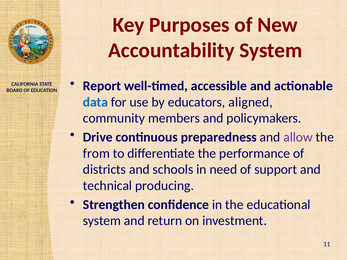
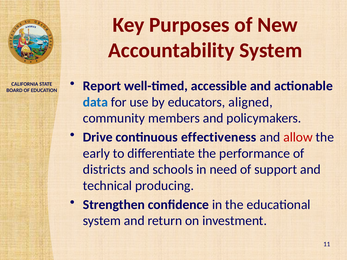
preparedness: preparedness -> effectiveness
allow colour: purple -> red
from: from -> early
